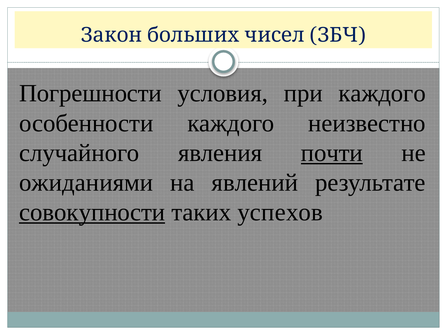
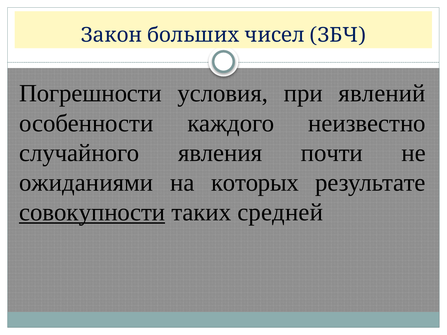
при каждого: каждого -> явлений
почти underline: present -> none
явлений: явлений -> которых
успехов: успехов -> средней
